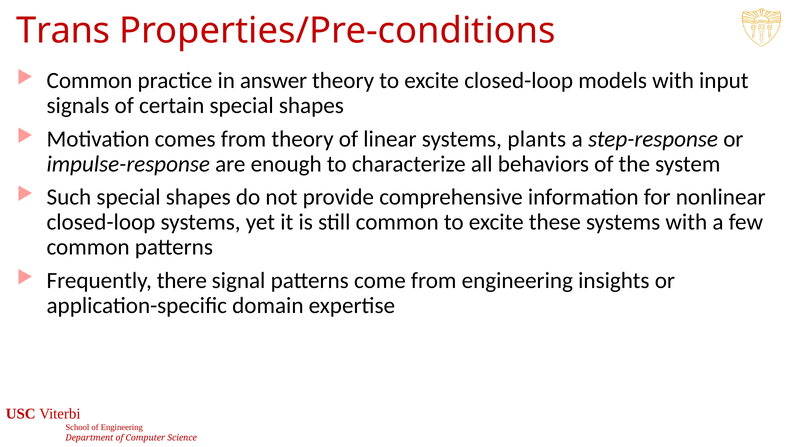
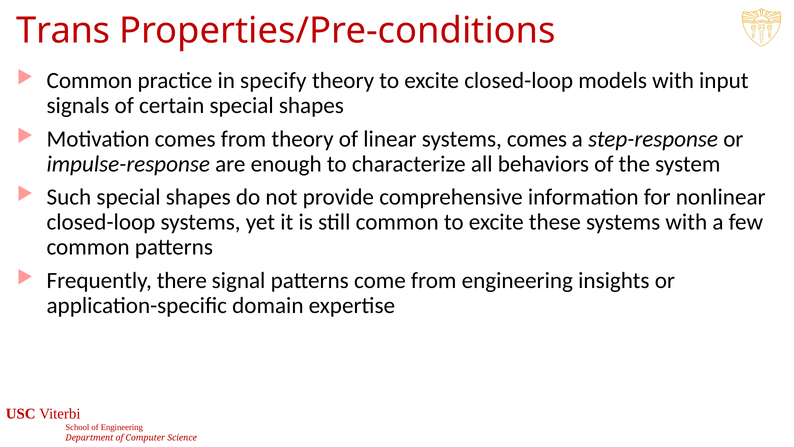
answer: answer -> specify
systems plants: plants -> comes
